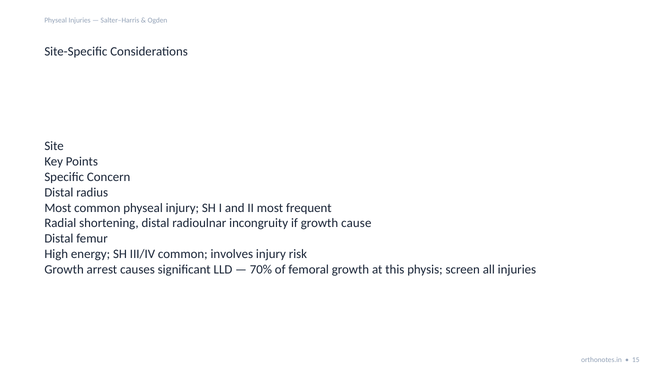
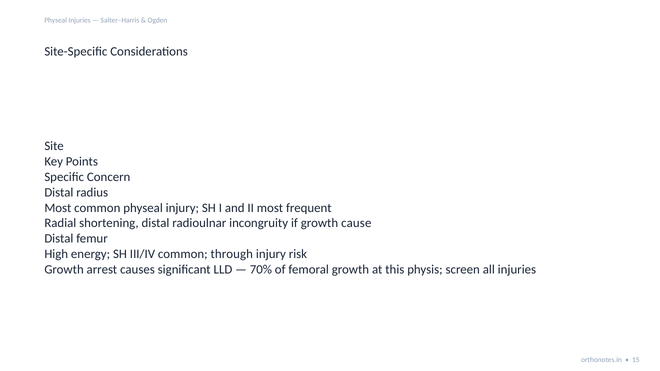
involves: involves -> through
